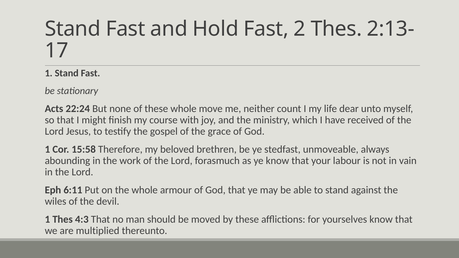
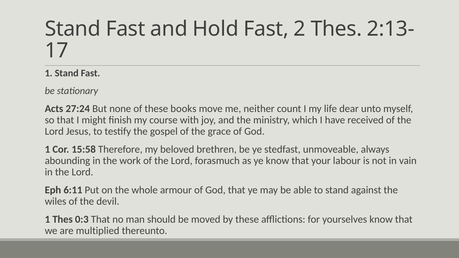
22:24: 22:24 -> 27:24
these whole: whole -> books
4:3: 4:3 -> 0:3
